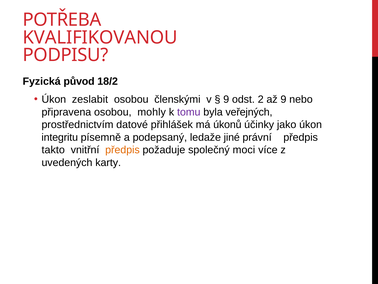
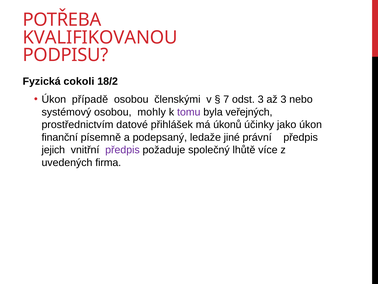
původ: původ -> cokoli
zeslabit: zeslabit -> případě
9 at (226, 99): 9 -> 7
odst 2: 2 -> 3
až 9: 9 -> 3
připravena: připravena -> systémový
integritu: integritu -> finanční
takto: takto -> jejich
předpis at (122, 150) colour: orange -> purple
moci: moci -> lhůtě
karty: karty -> firma
